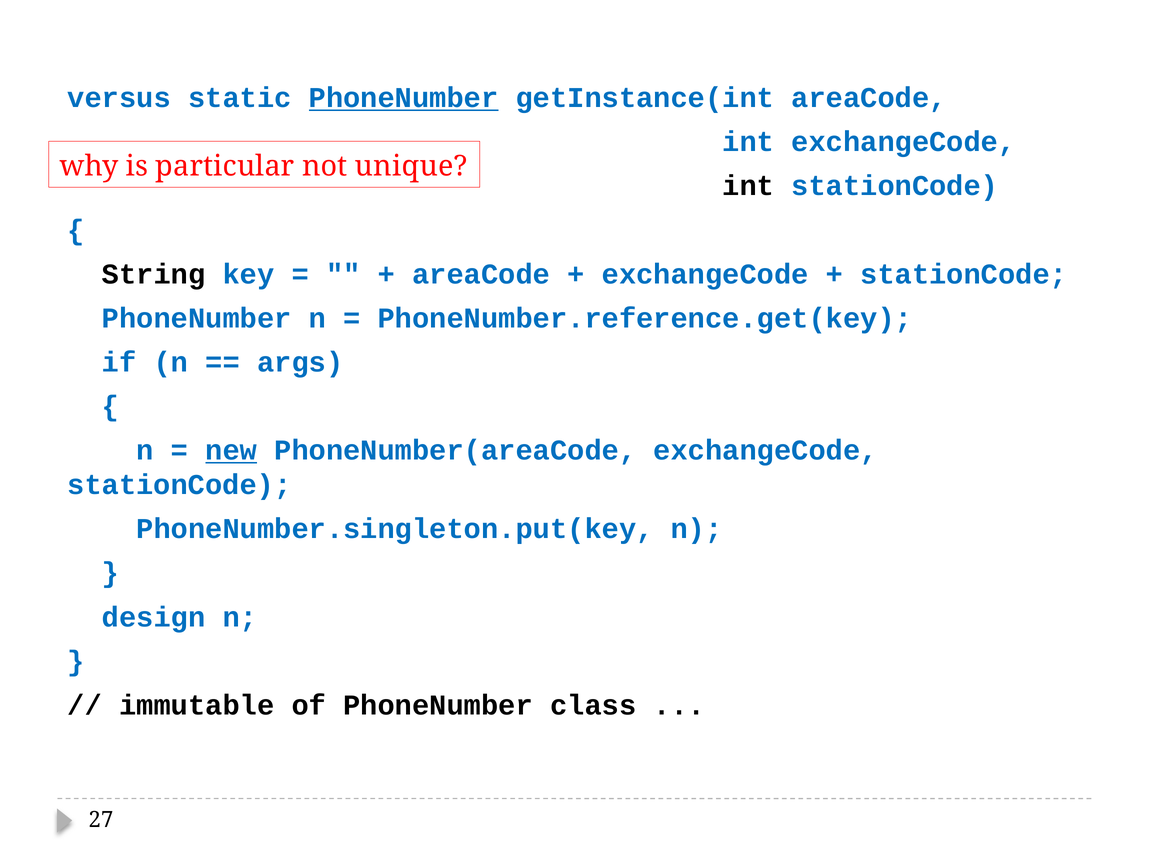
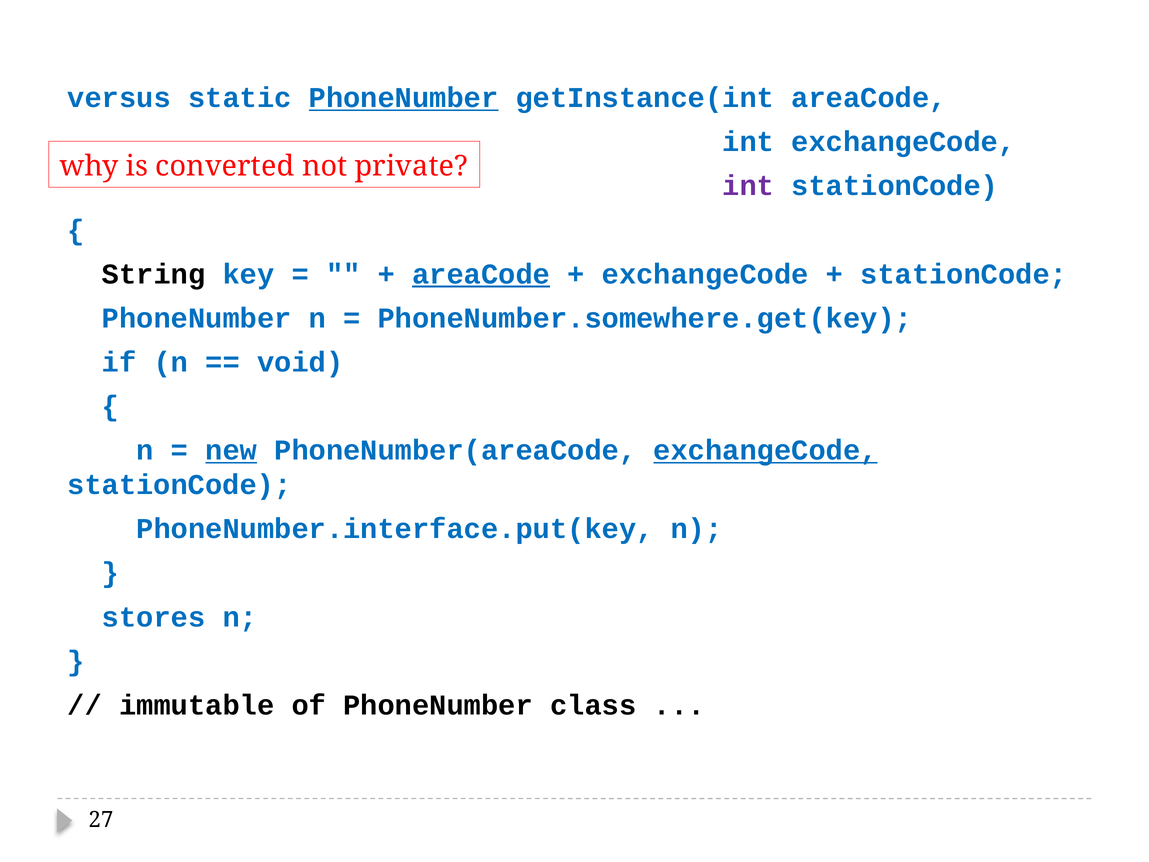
particular: particular -> converted
unique: unique -> private
int at (748, 186) colour: black -> purple
areaCode at (481, 274) underline: none -> present
PhoneNumber.reference.get(key: PhoneNumber.reference.get(key -> PhoneNumber.somewhere.get(key
args: args -> void
exchangeCode at (766, 450) underline: none -> present
PhoneNumber.singleton.put(key: PhoneNumber.singleton.put(key -> PhoneNumber.interface.put(key
design: design -> stores
